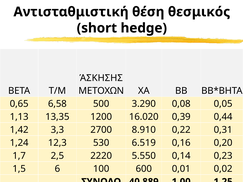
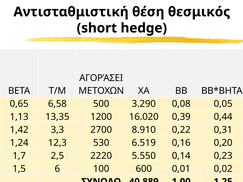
ΆΣΚΗΣΗΣ: ΆΣΚΗΣΗΣ -> ΑΓΟΡΆΣΕΙ
